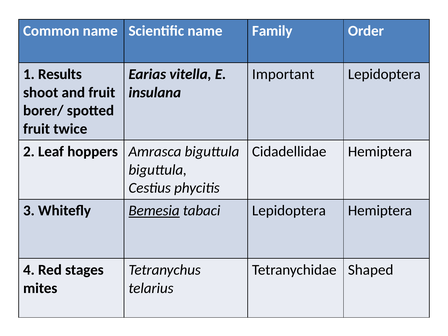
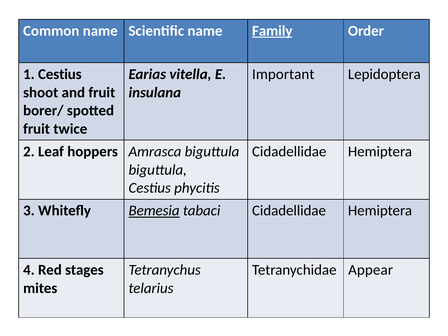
Family underline: none -> present
1 Results: Results -> Cestius
tabaci Lepidoptera: Lepidoptera -> Cidadellidae
Shaped: Shaped -> Appear
